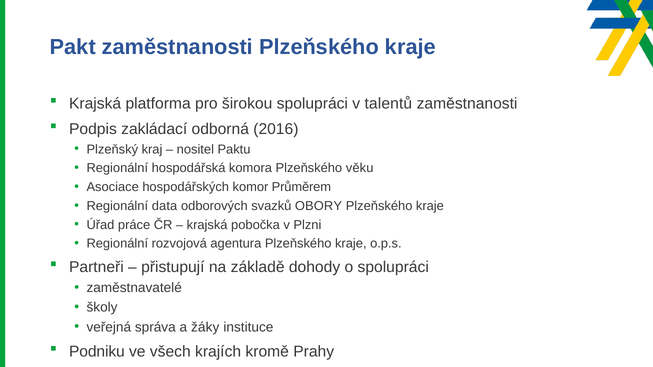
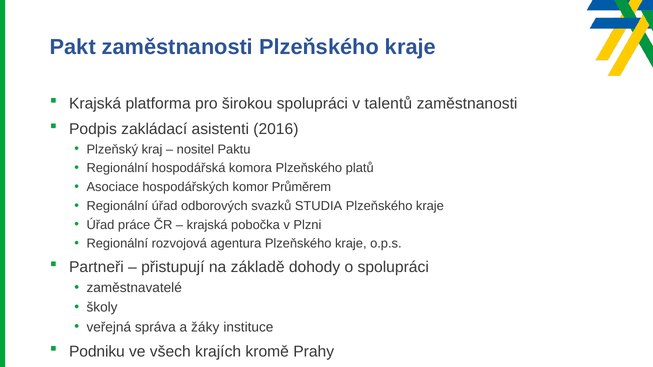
odborná: odborná -> asistenti
věku: věku -> platů
Regionální data: data -> úřad
OBORY: OBORY -> STUDIA
